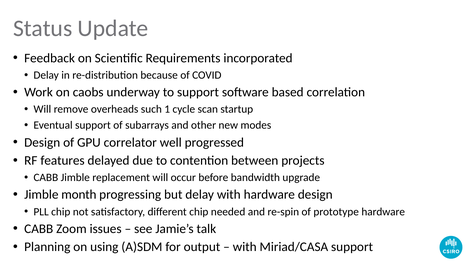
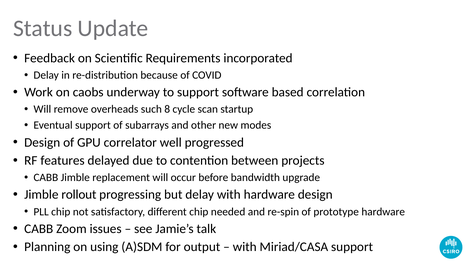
1: 1 -> 8
month: month -> rollout
